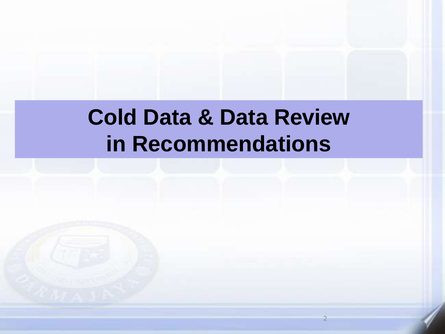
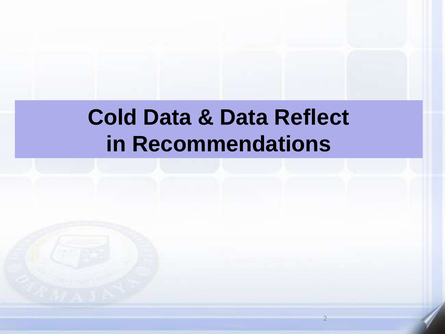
Review: Review -> Reflect
